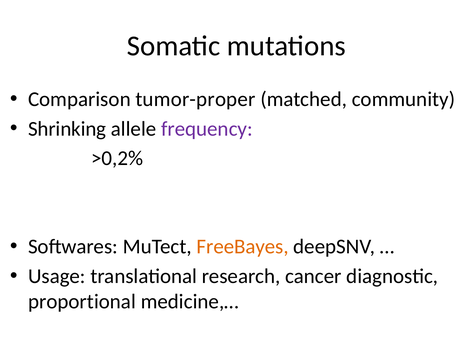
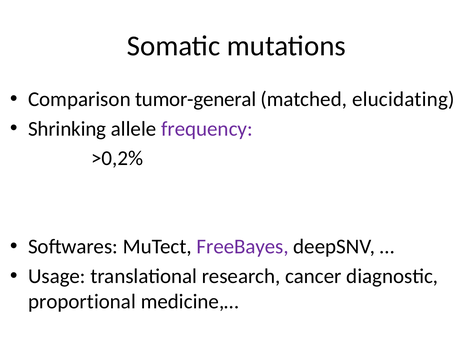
tumor-proper: tumor-proper -> tumor-general
community: community -> elucidating
FreeBayes colour: orange -> purple
